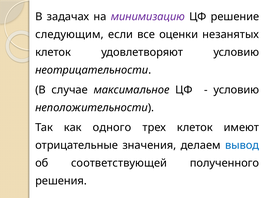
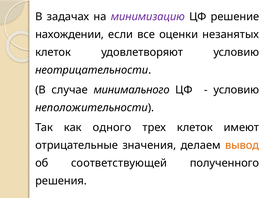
следующим: следующим -> нахождении
максимальное: максимальное -> минимального
вывод colour: blue -> orange
